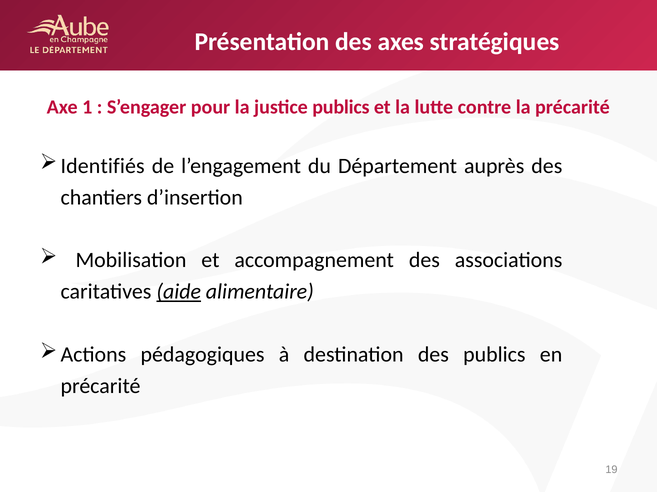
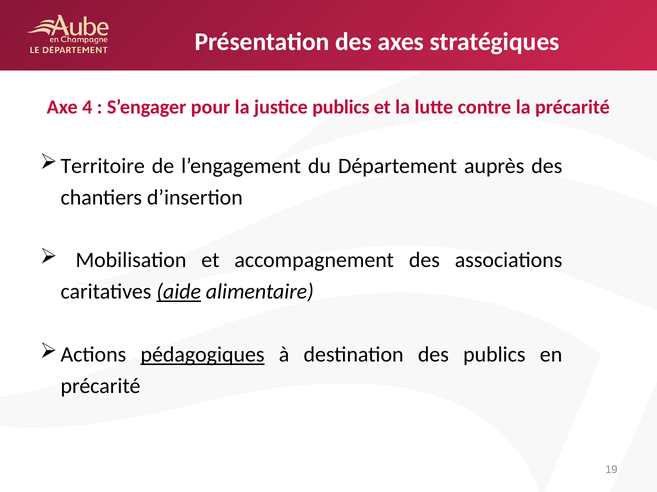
1: 1 -> 4
Identifiés: Identifiés -> Territoire
pédagogiques underline: none -> present
